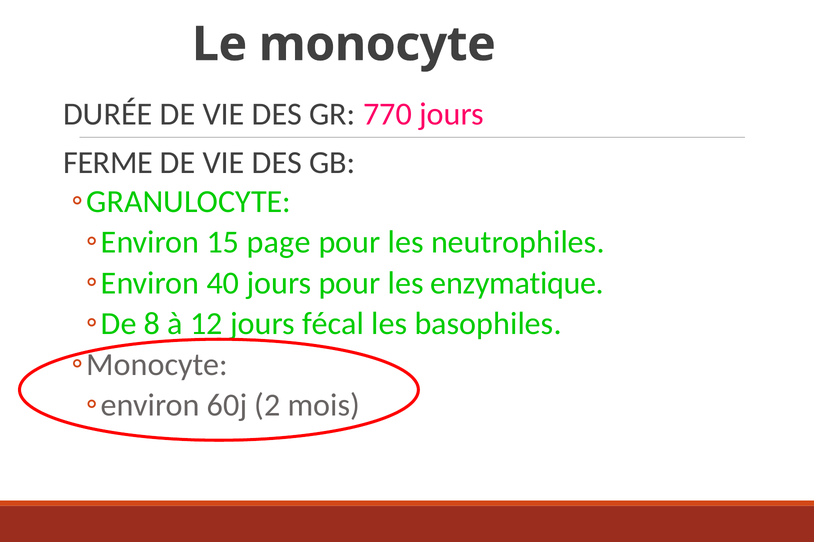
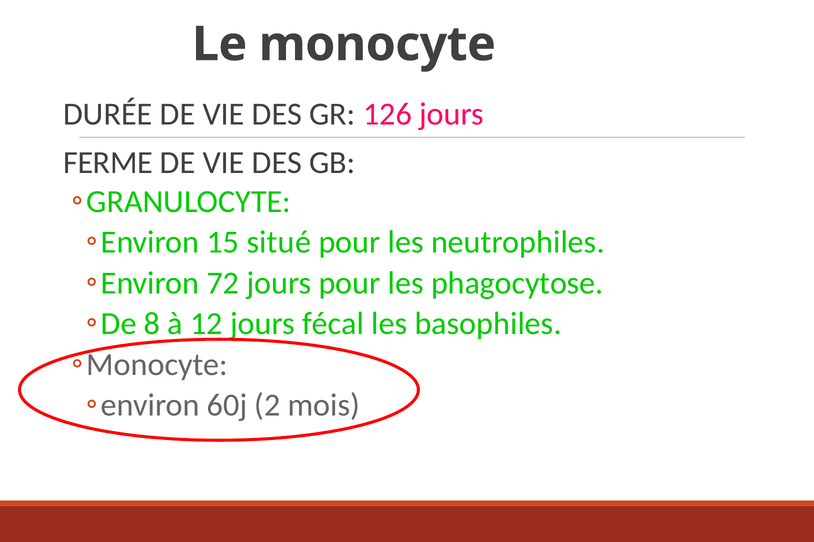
770: 770 -> 126
page: page -> situé
40: 40 -> 72
enzymatique: enzymatique -> phagocytose
